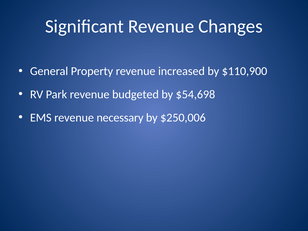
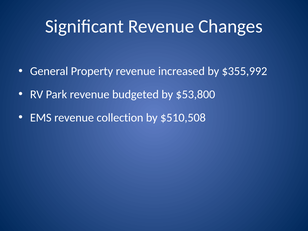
$110,900: $110,900 -> $355,992
$54,698: $54,698 -> $53,800
necessary: necessary -> collection
$250,006: $250,006 -> $510,508
